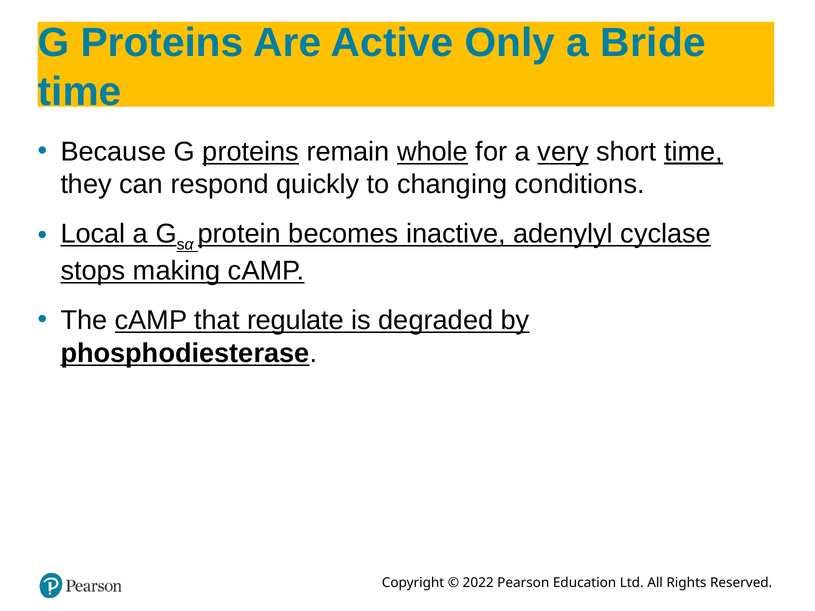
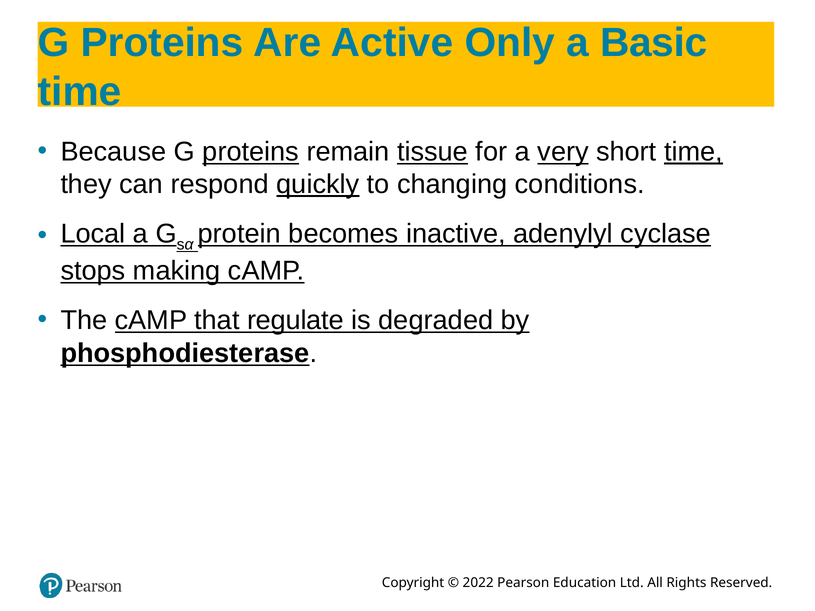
Bride: Bride -> Basic
whole: whole -> tissue
quickly underline: none -> present
